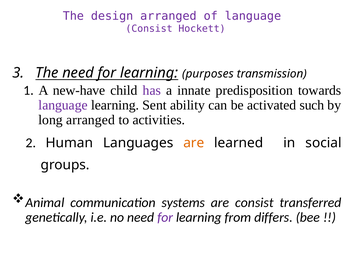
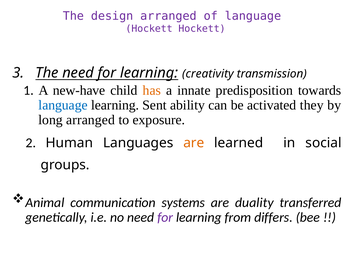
Consist at (149, 29): Consist -> Hockett
purposes: purposes -> creativity
has colour: purple -> orange
language at (63, 105) colour: purple -> blue
such: such -> they
activities: activities -> exposure
are consist: consist -> duality
